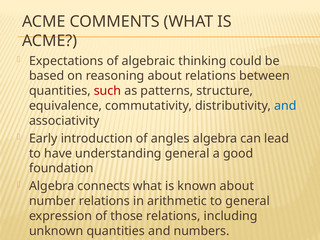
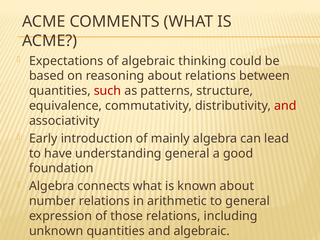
and at (285, 106) colour: blue -> red
angles: angles -> mainly
and numbers: numbers -> algebraic
